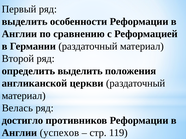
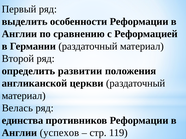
определить выделить: выделить -> развитии
достигло: достигло -> единства
